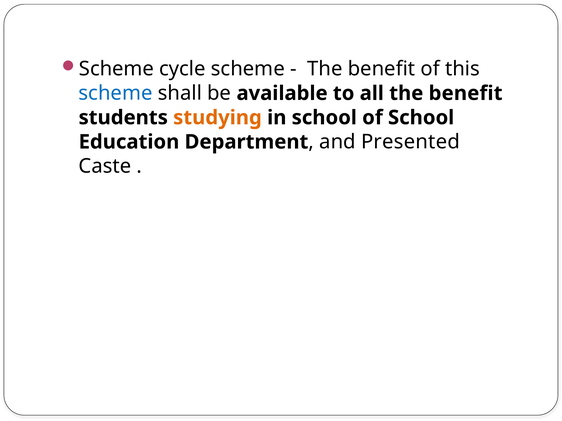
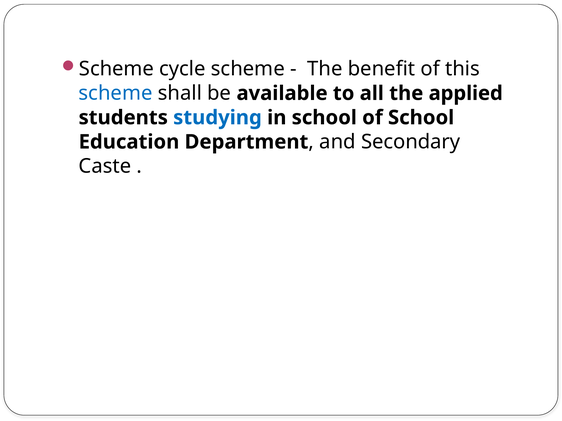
all the benefit: benefit -> applied
studying colour: orange -> blue
Presented: Presented -> Secondary
